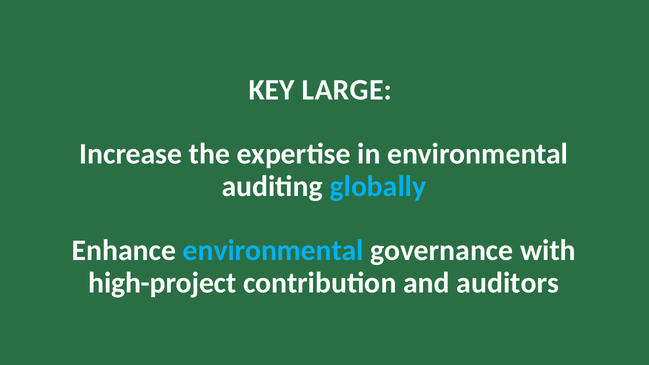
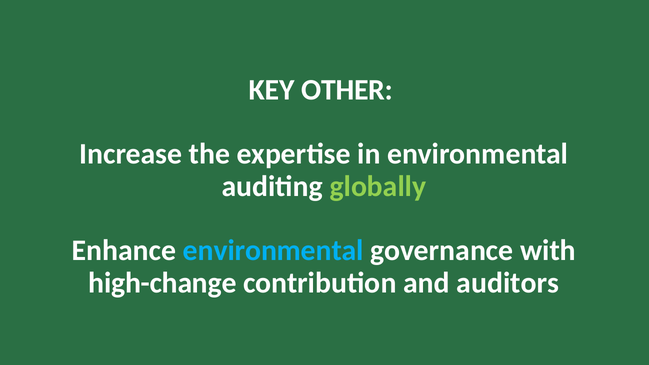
LARGE: LARGE -> OTHER
globally colour: light blue -> light green
high-project: high-project -> high-change
